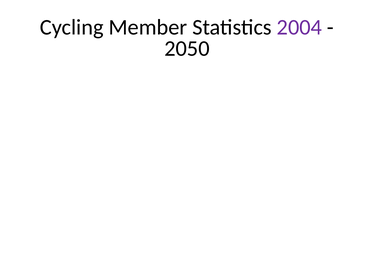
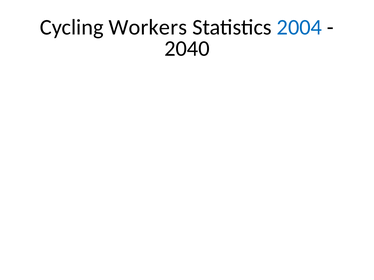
Member: Member -> Workers
2004 colour: purple -> blue
2050: 2050 -> 2040
